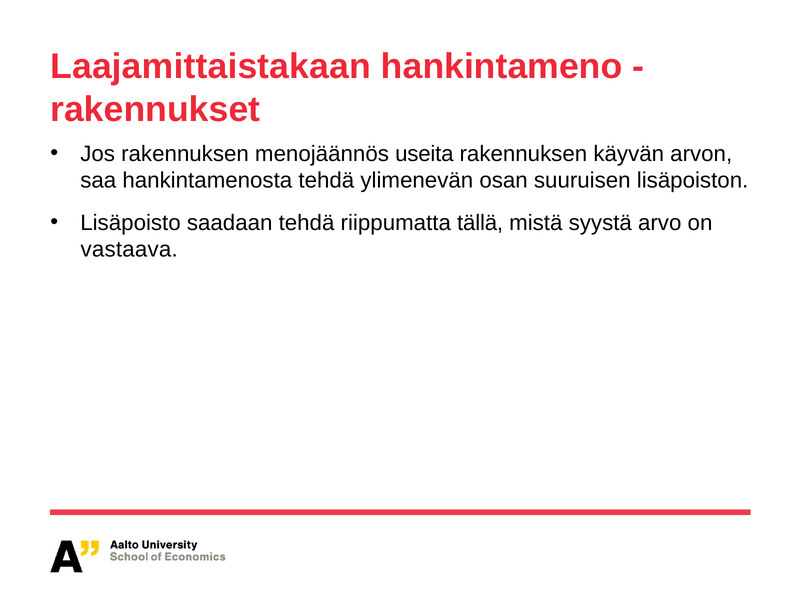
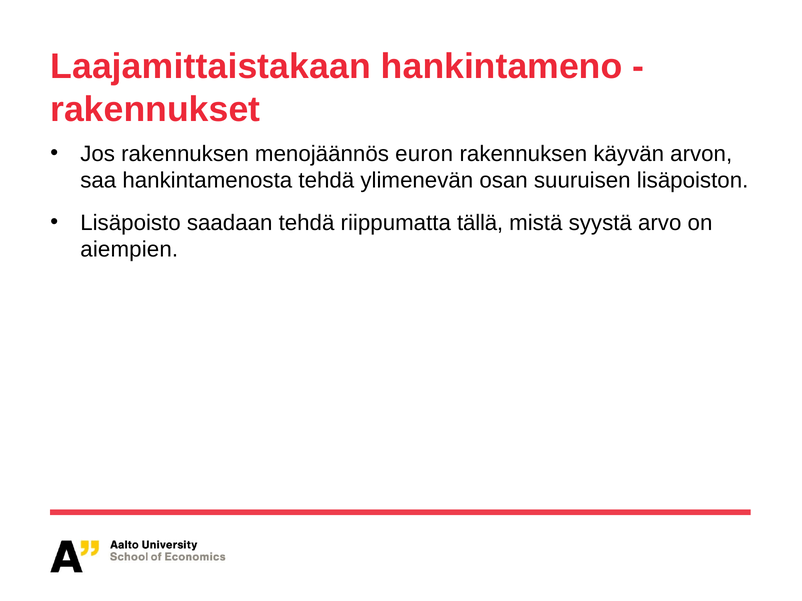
useita: useita -> euron
vastaava: vastaava -> aiempien
